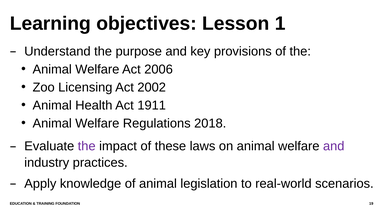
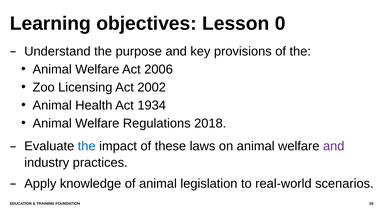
1: 1 -> 0
1911: 1911 -> 1934
the at (87, 146) colour: purple -> blue
